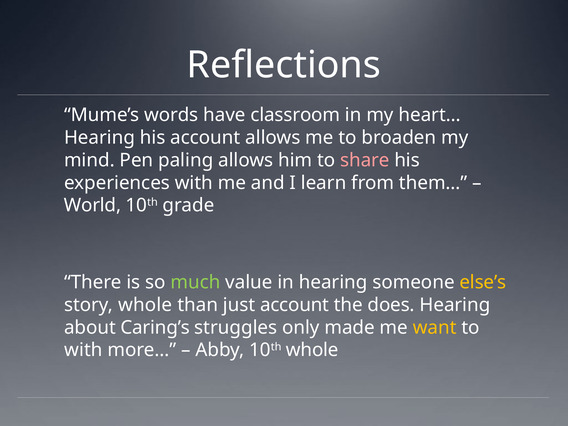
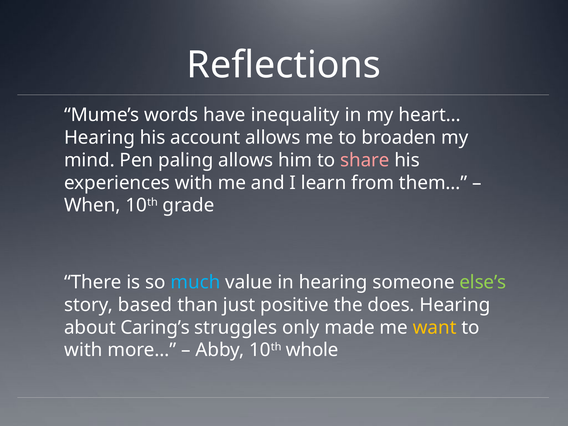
classroom: classroom -> inequality
World: World -> When
much colour: light green -> light blue
else’s colour: yellow -> light green
story whole: whole -> based
just account: account -> positive
